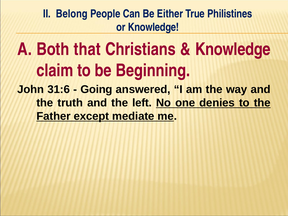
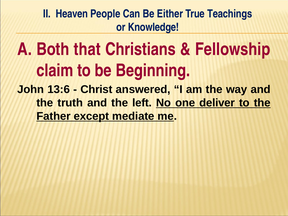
Belong: Belong -> Heaven
Philistines: Philistines -> Teachings
Knowledge at (233, 49): Knowledge -> Fellowship
31:6: 31:6 -> 13:6
Going: Going -> Christ
denies: denies -> deliver
